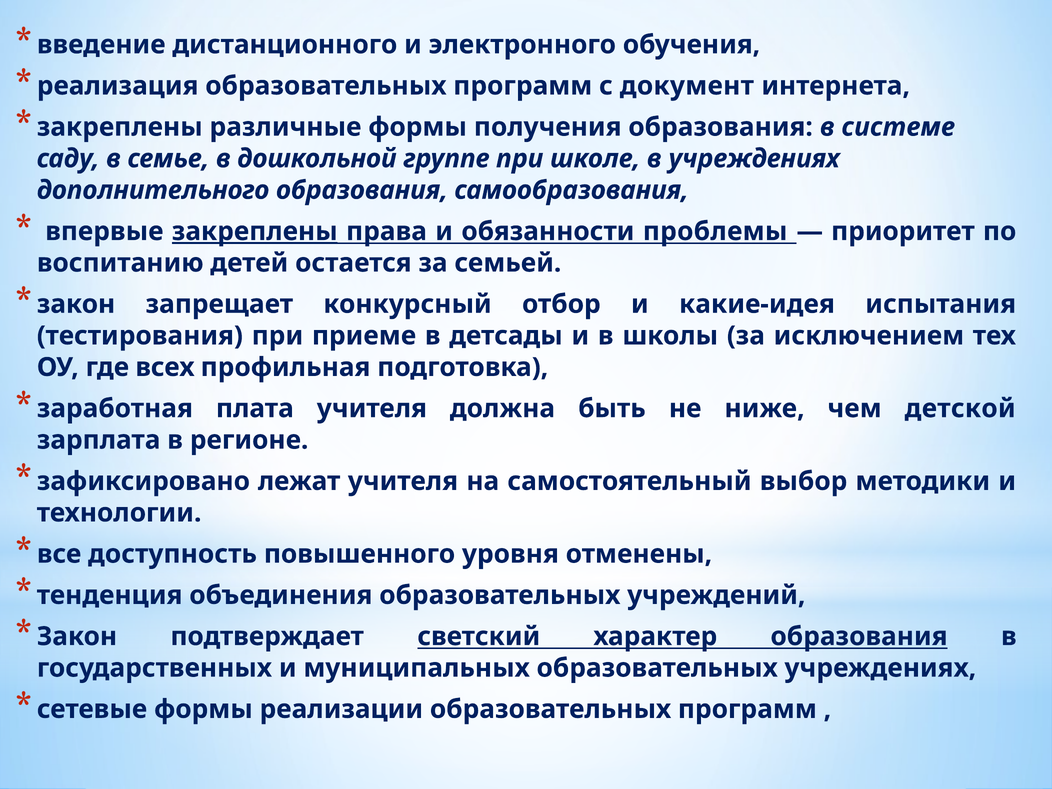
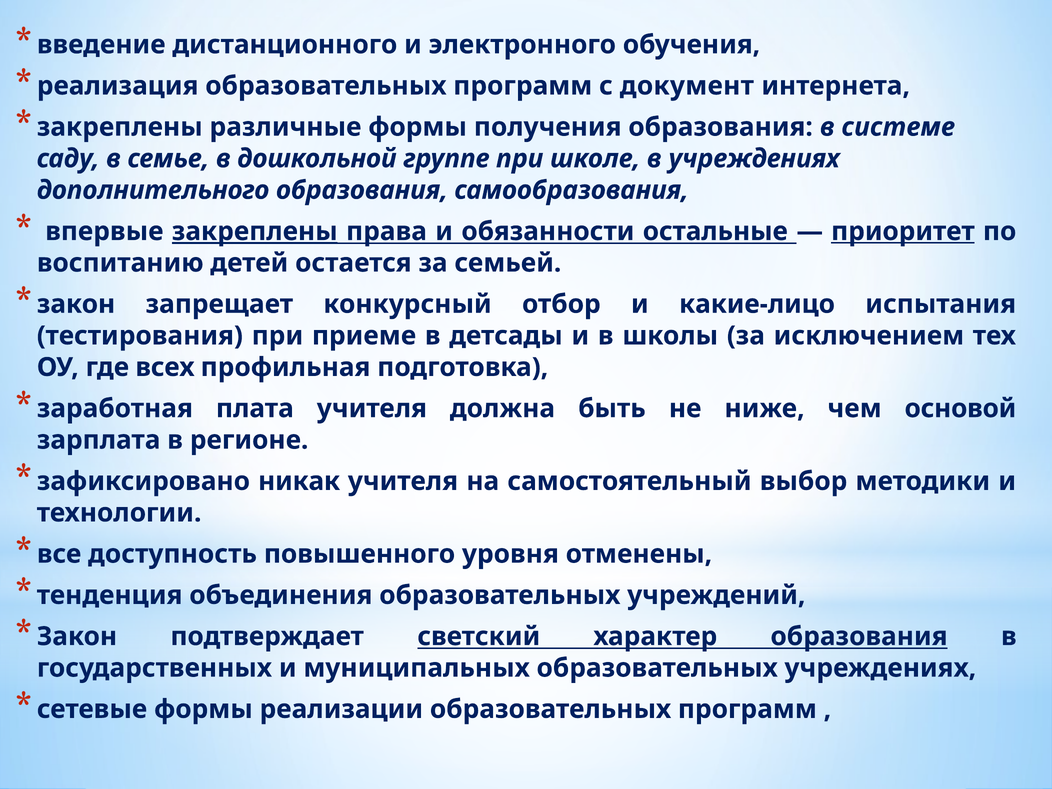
проблемы: проблемы -> остальные
приоритет underline: none -> present
какие-идея: какие-идея -> какие-лицо
детской: детской -> основой
лежат: лежат -> никак
